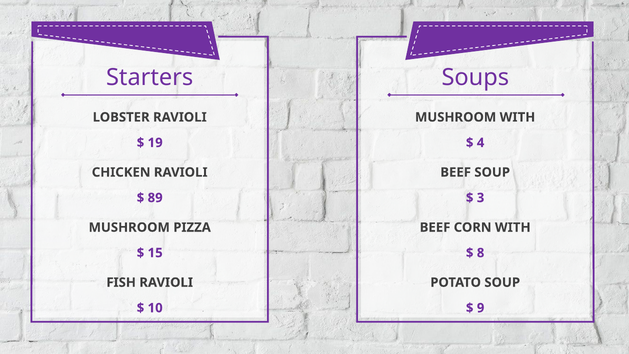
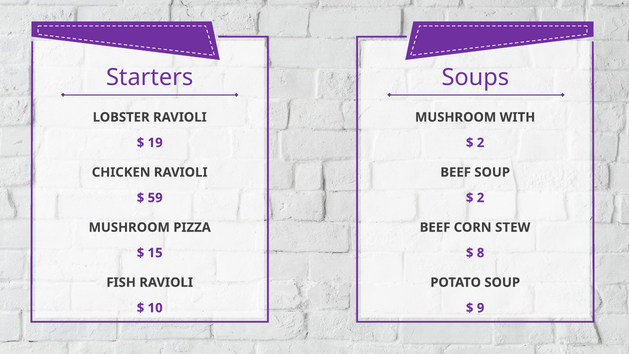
4 at (481, 143): 4 -> 2
89: 89 -> 59
3 at (481, 198): 3 -> 2
CORN WITH: WITH -> STEW
